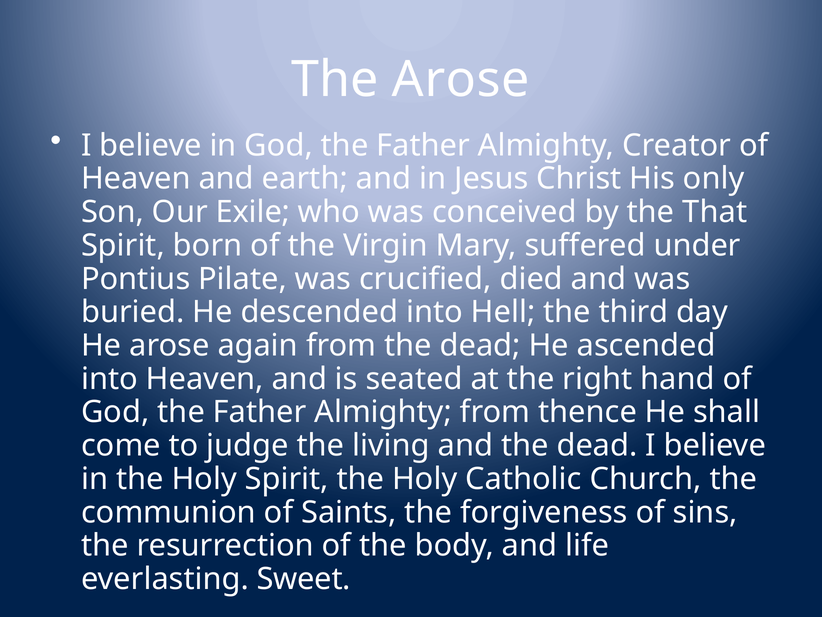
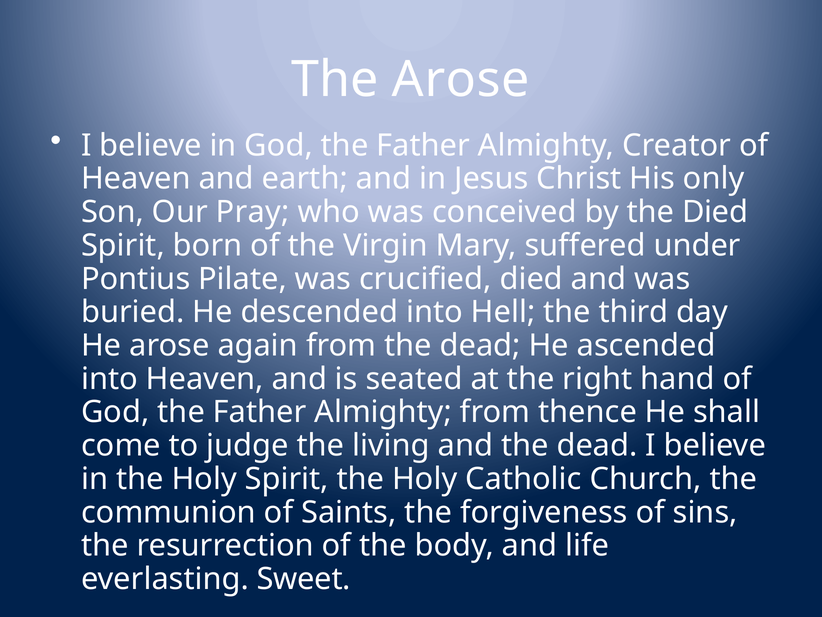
Exile: Exile -> Pray
the That: That -> Died
